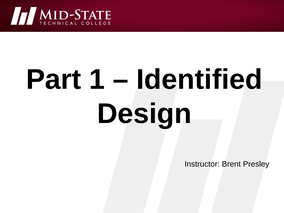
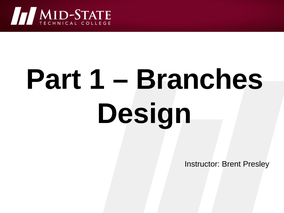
Identified: Identified -> Branches
